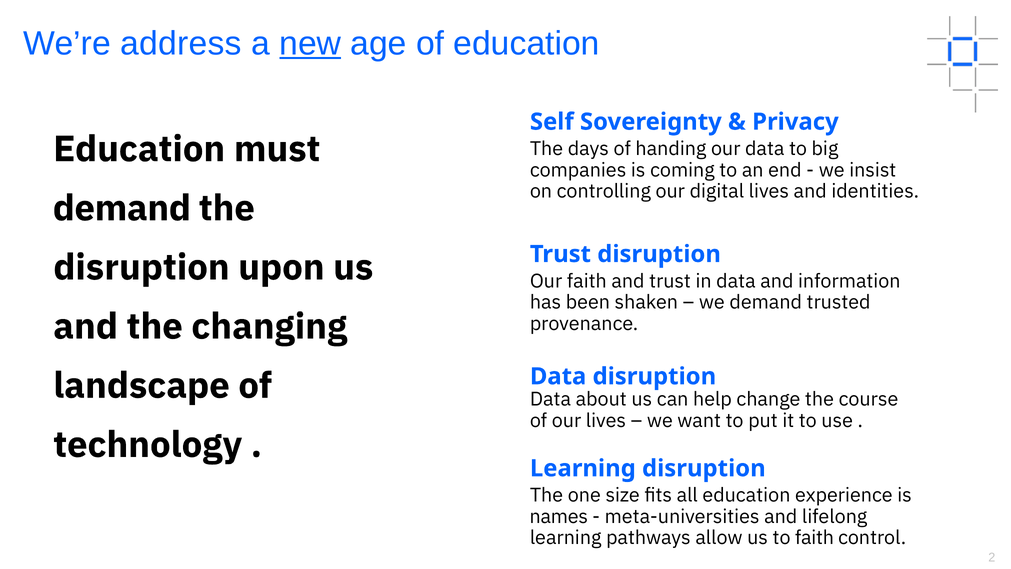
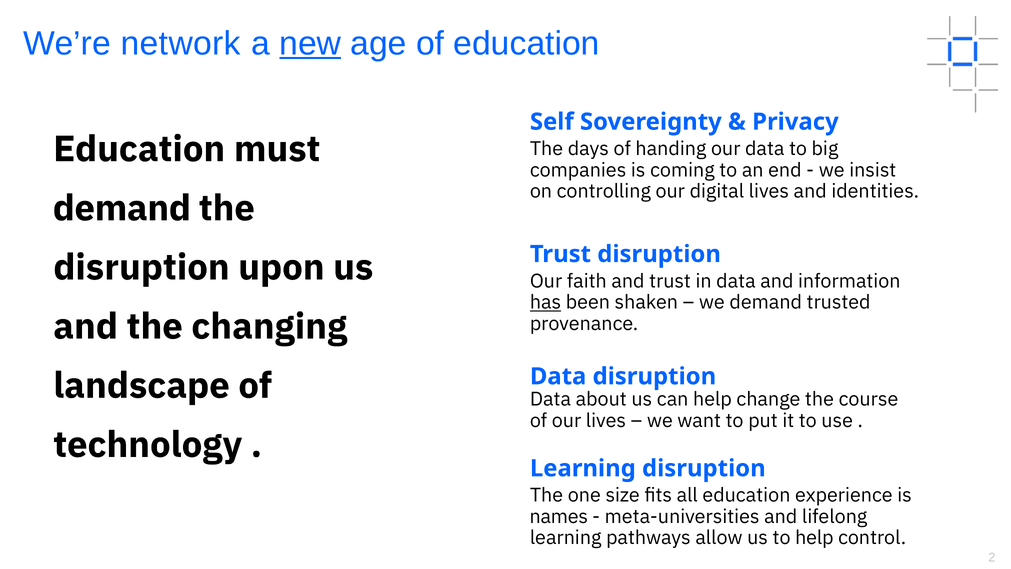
address: address -> network
has underline: none -> present
to faith: faith -> help
